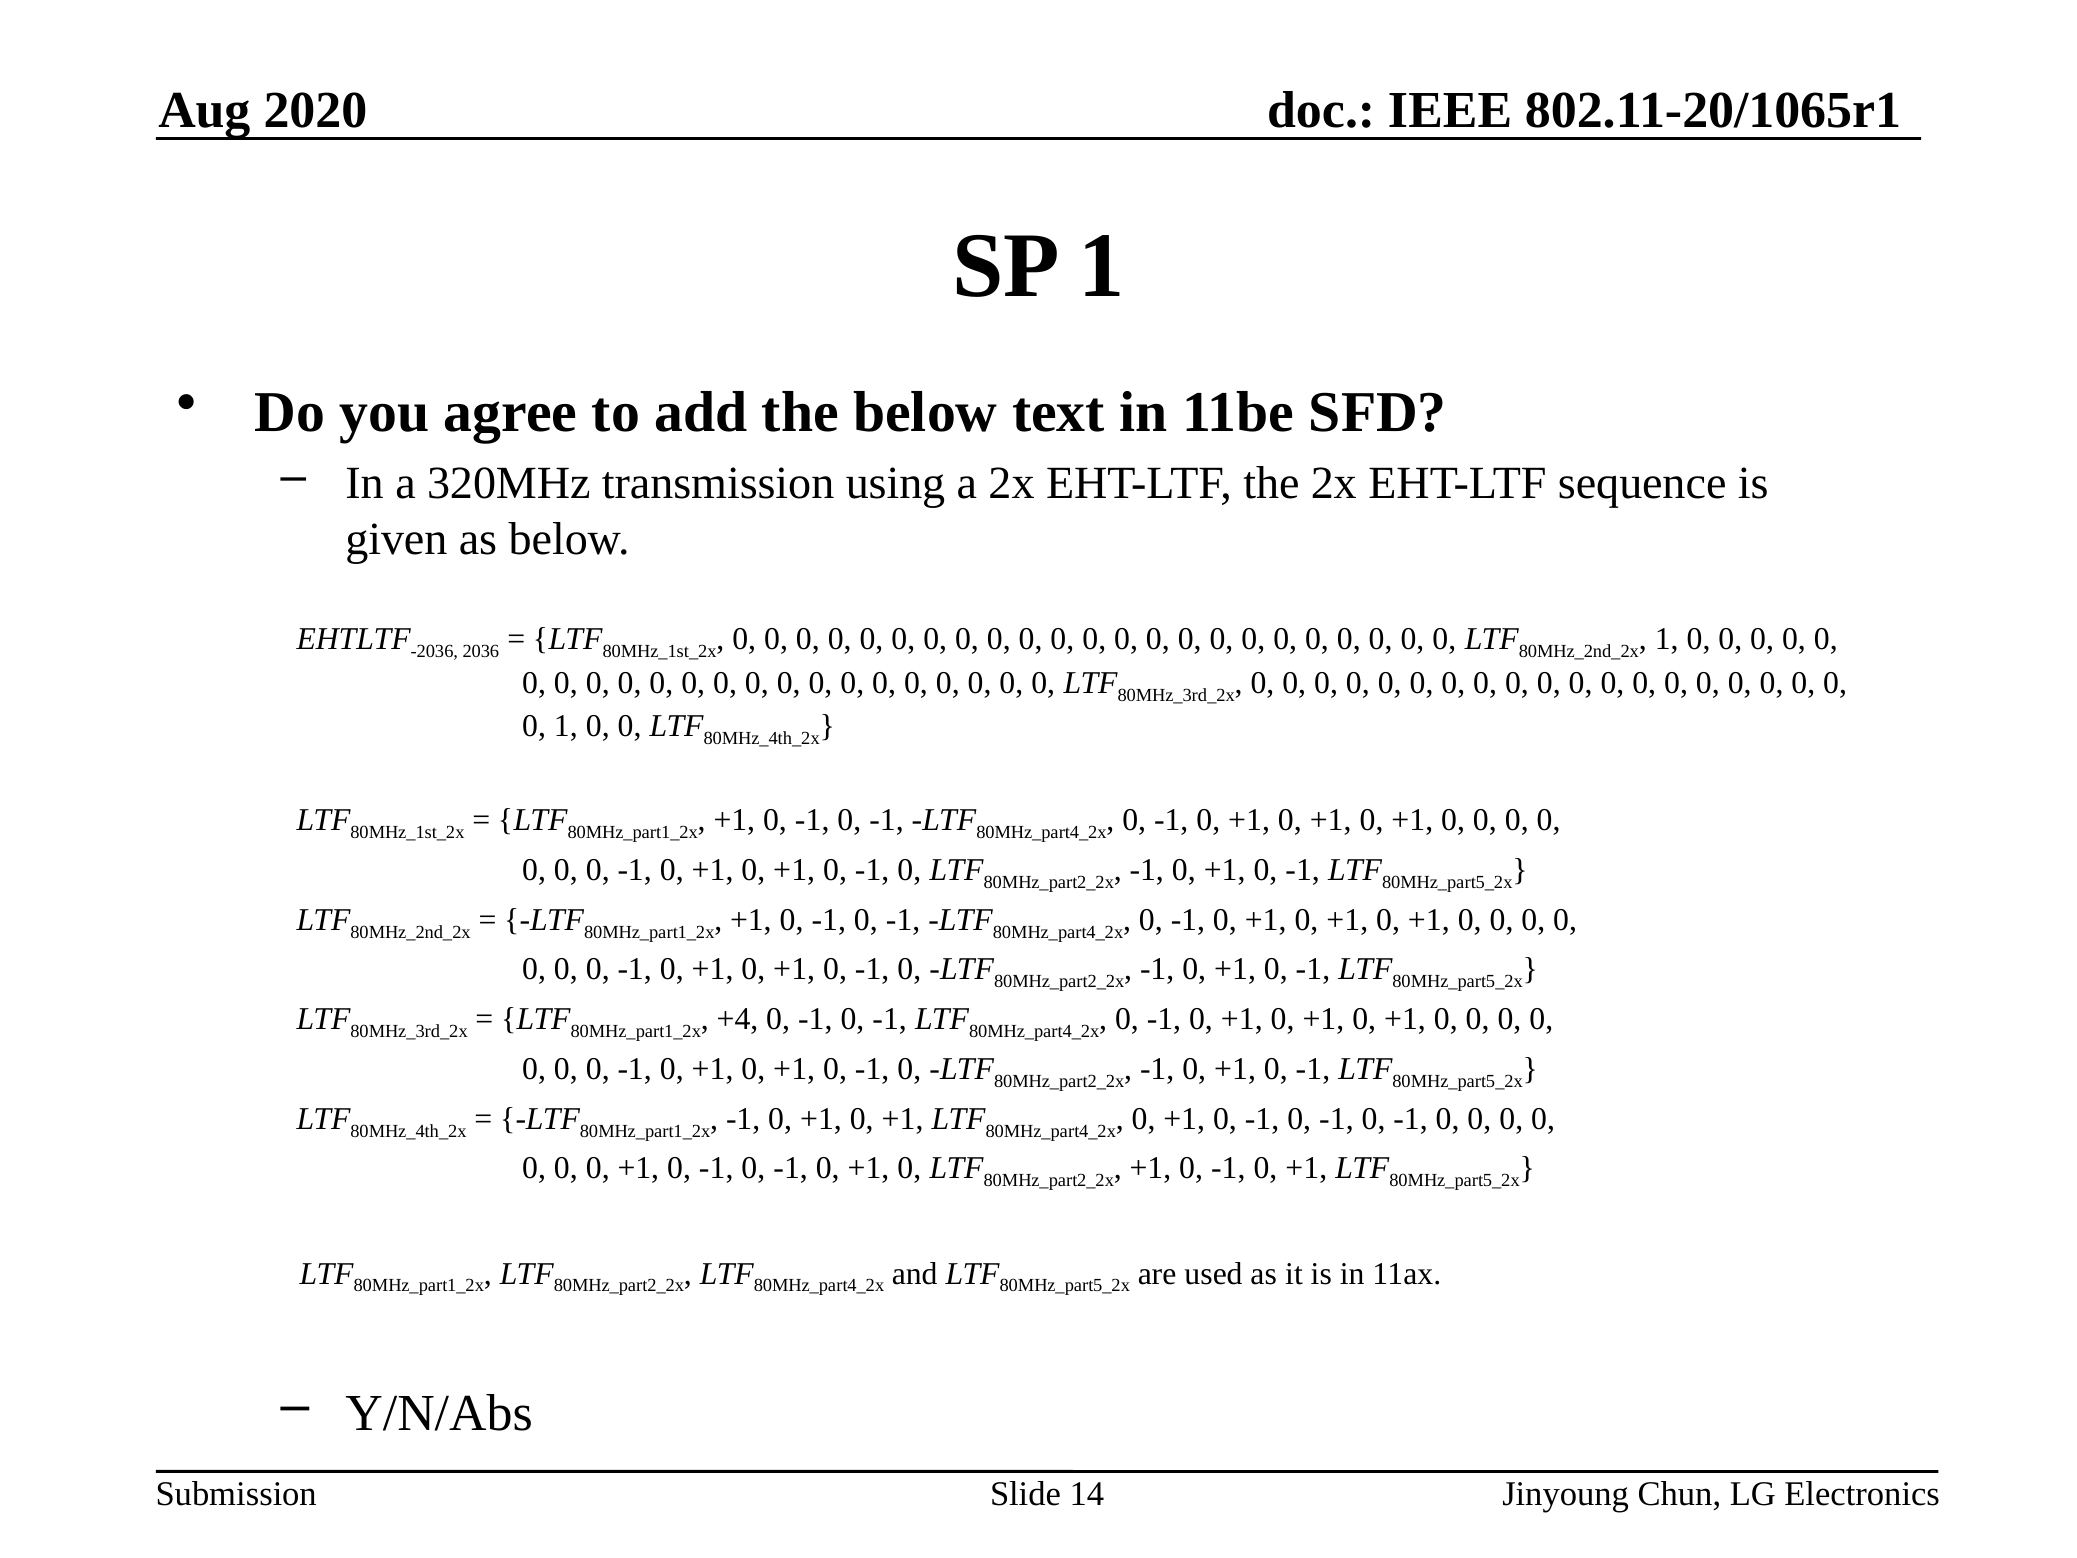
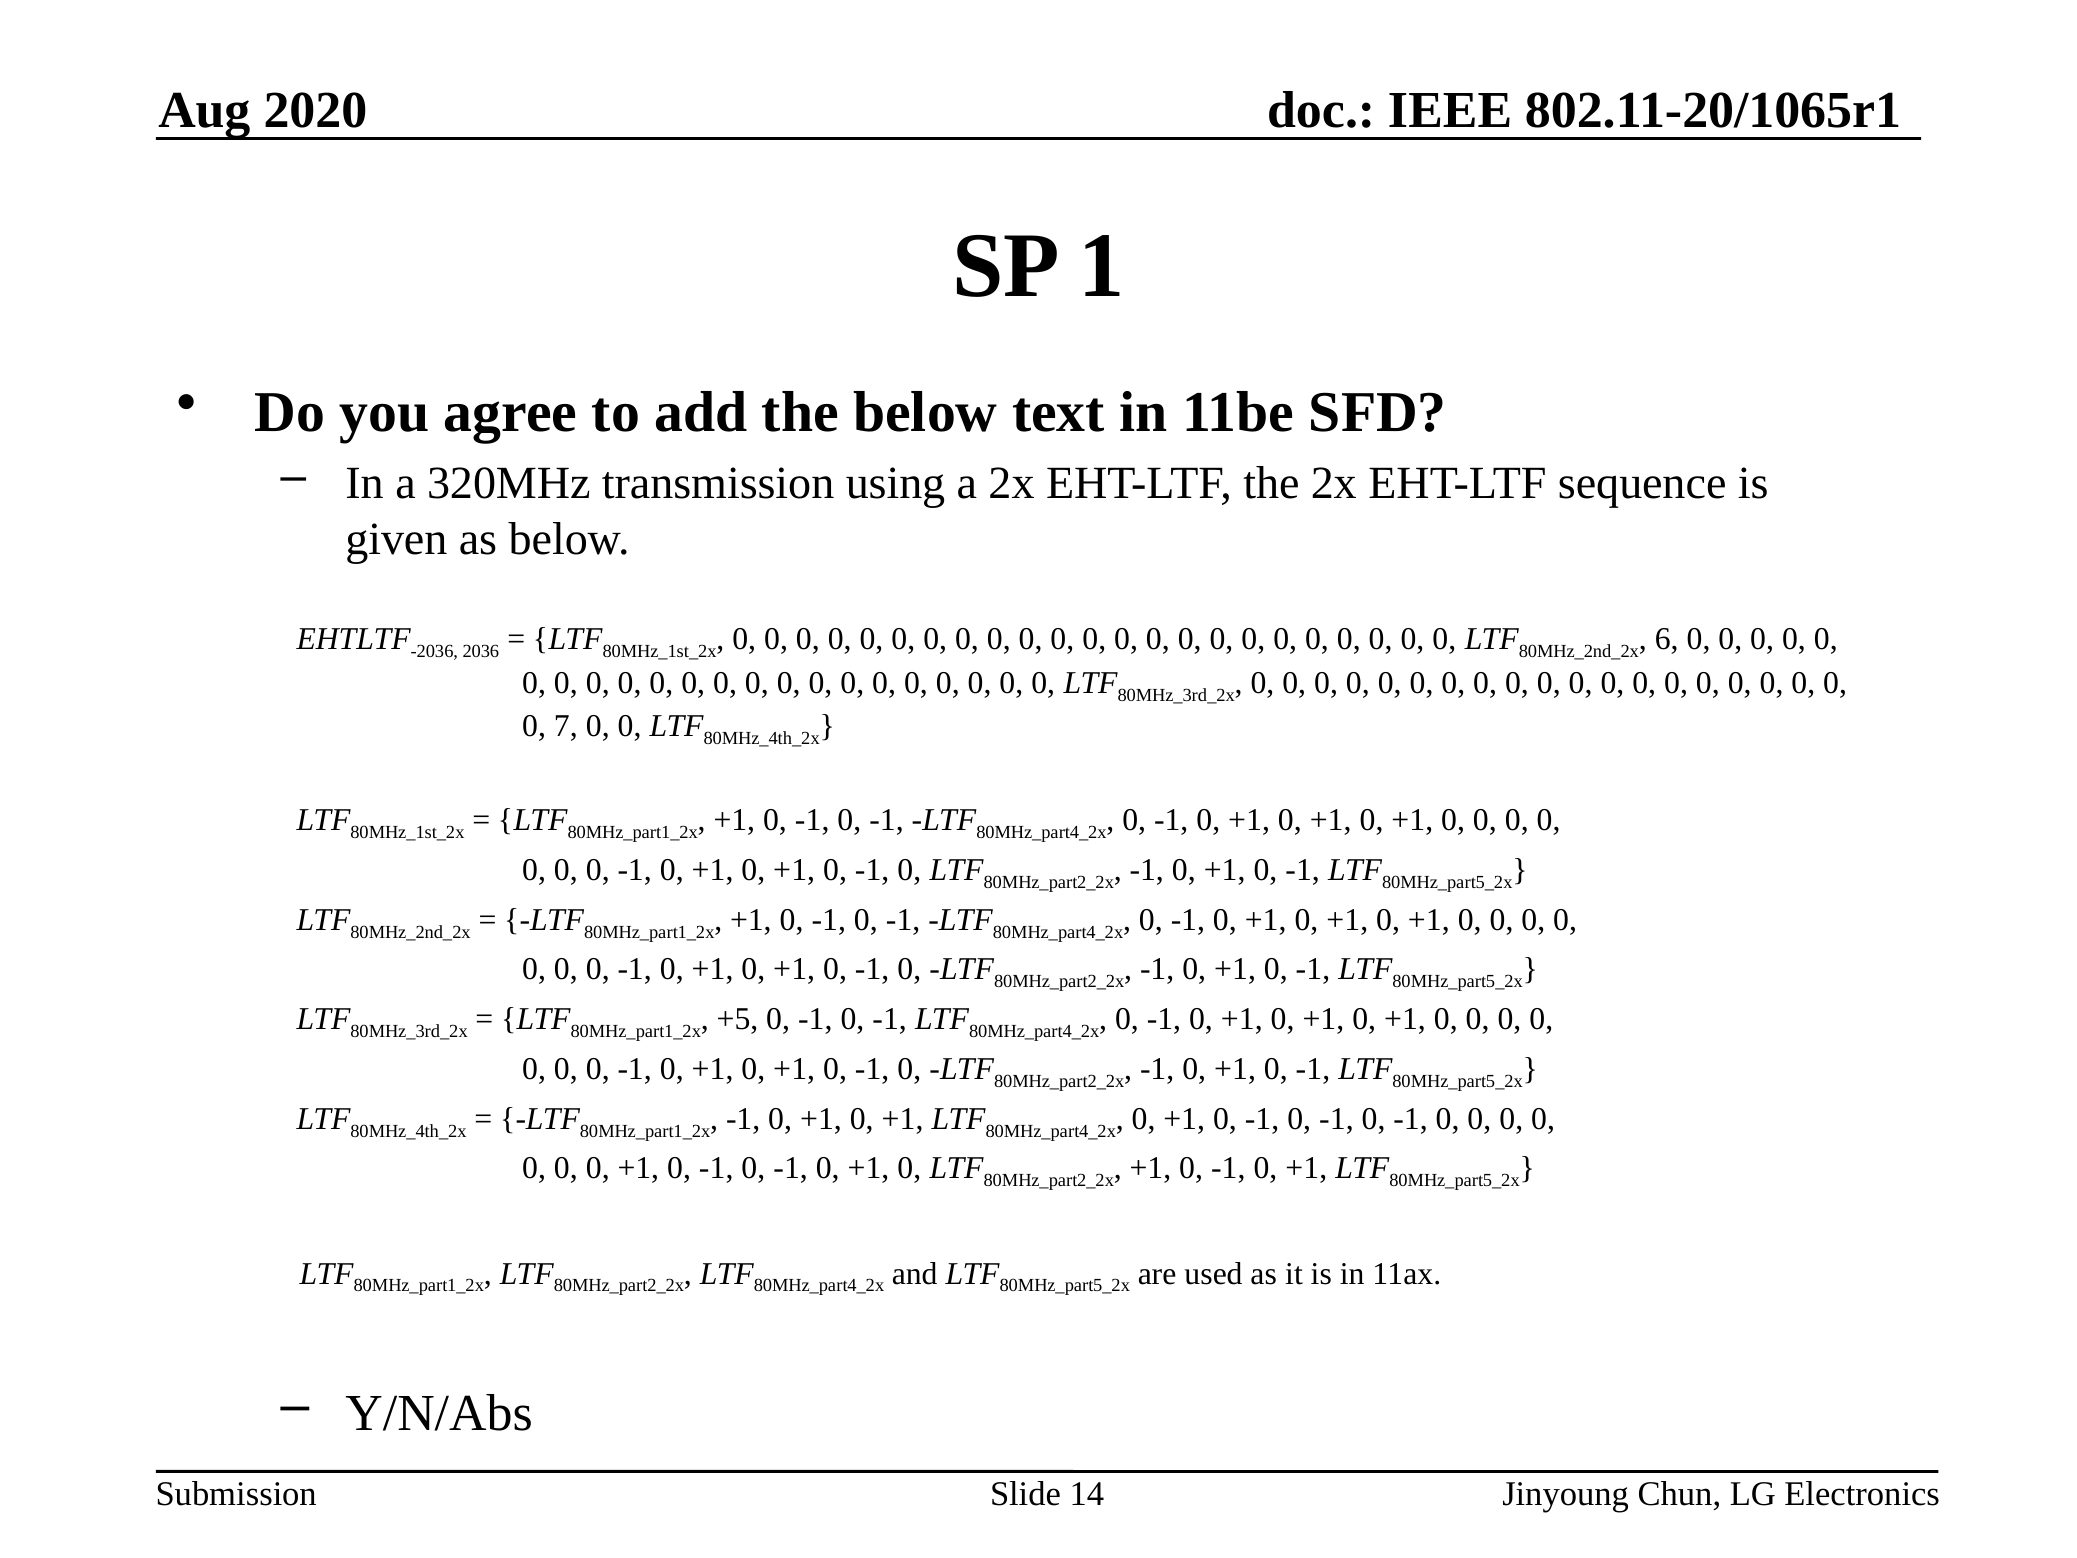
1 at (1667, 639): 1 -> 6
0 1: 1 -> 7
+4: +4 -> +5
